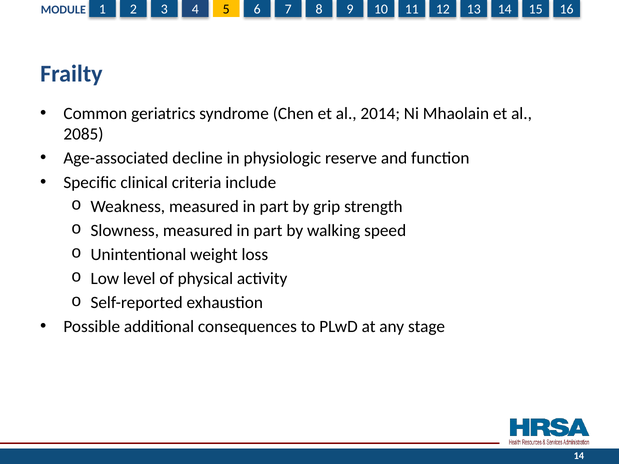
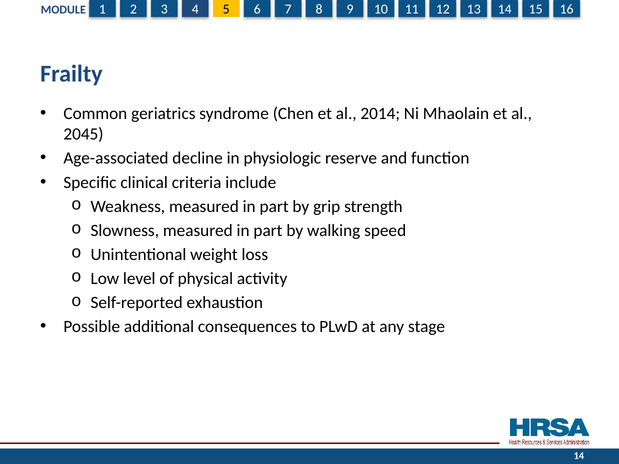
2085: 2085 -> 2045
